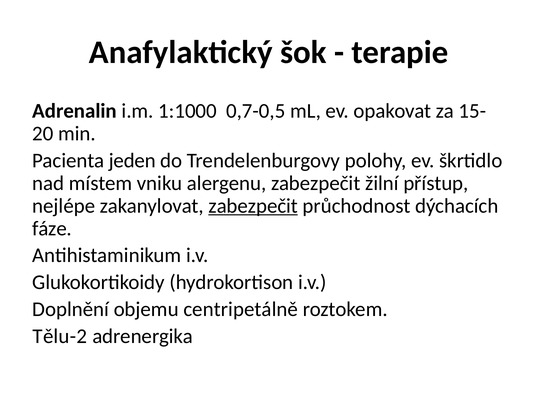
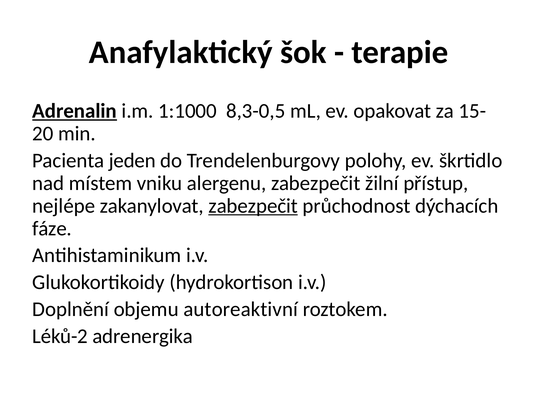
Adrenalin underline: none -> present
0,7-0,5: 0,7-0,5 -> 8,3-0,5
centripetálně: centripetálně -> autoreaktivní
Tělu-2: Tělu-2 -> Léků-2
